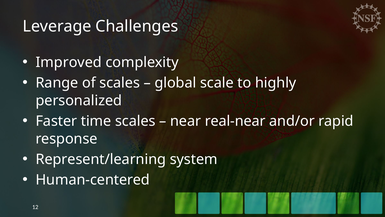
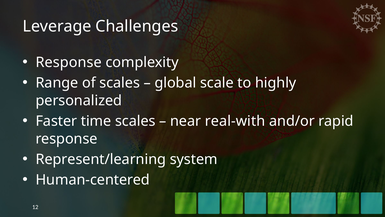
Improved at (69, 62): Improved -> Response
real-near: real-near -> real-with
